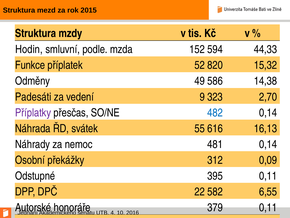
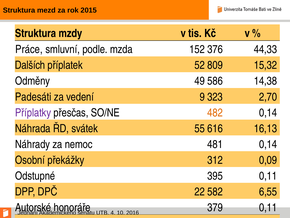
Hodin: Hodin -> Práce
594: 594 -> 376
Funkce: Funkce -> Dalších
820: 820 -> 809
482 colour: blue -> orange
